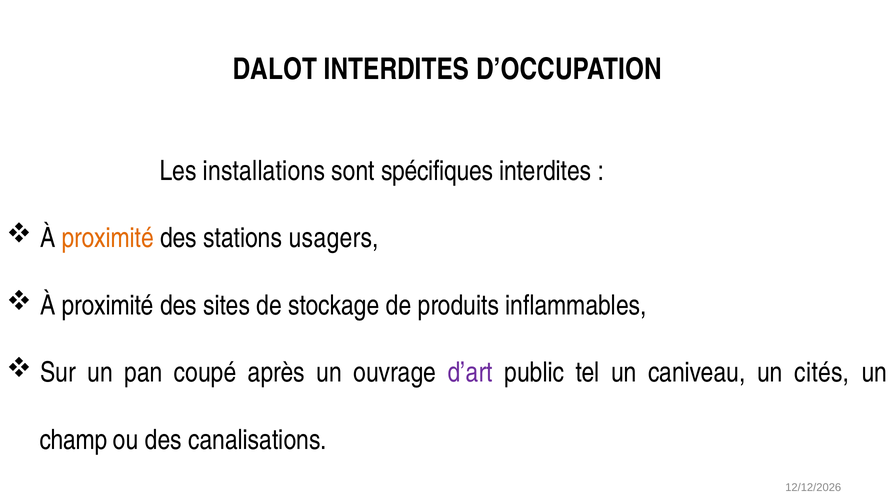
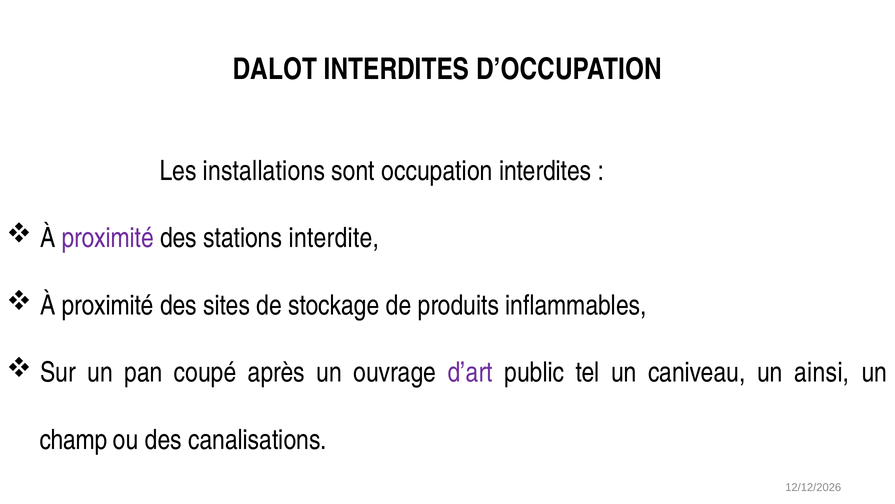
spécifiques: spécifiques -> occupation
proximité at (108, 238) colour: orange -> purple
usagers: usagers -> interdite
cités: cités -> ainsi
